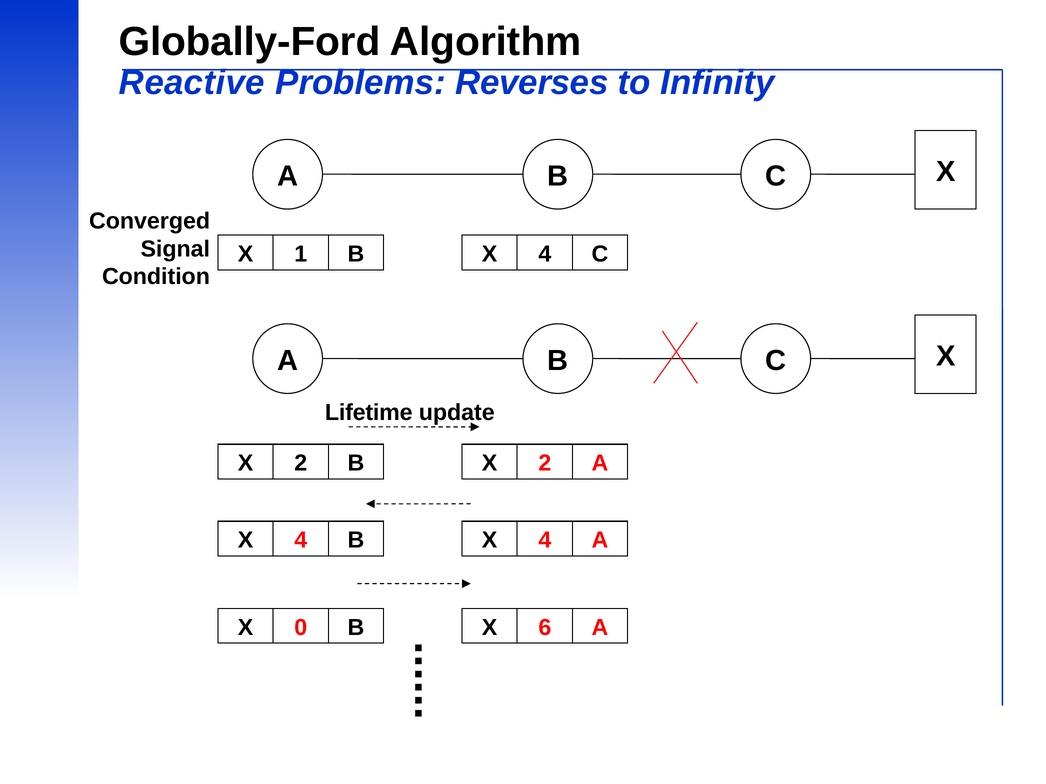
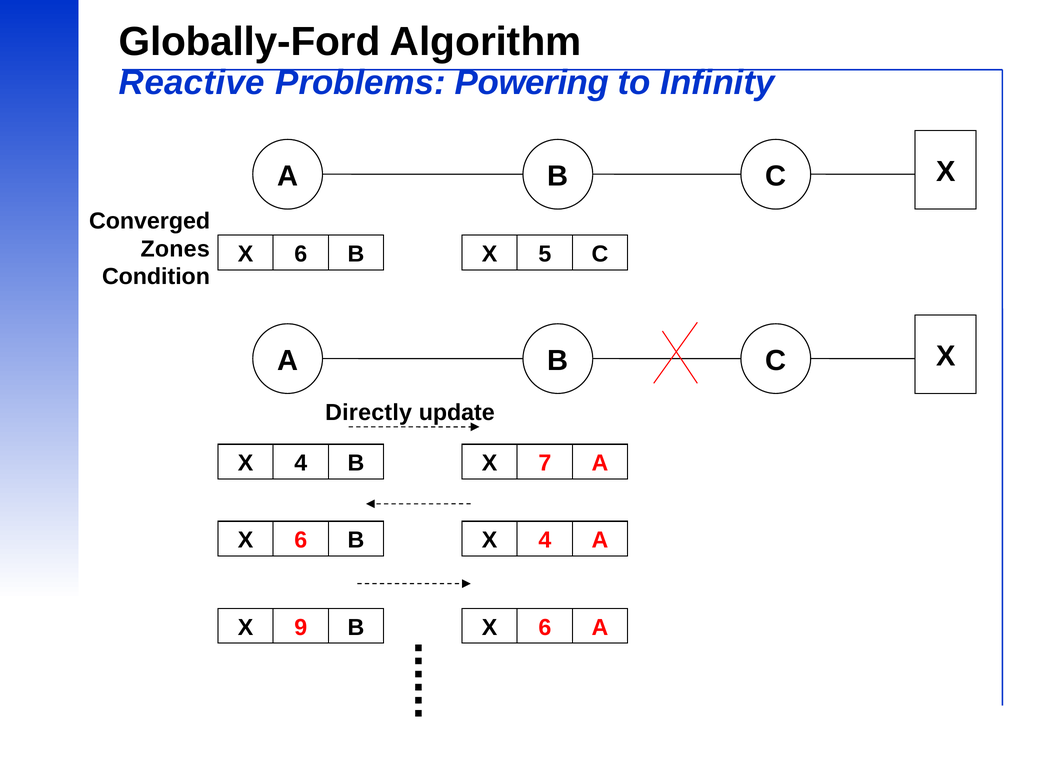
Reverses: Reverses -> Powering
Signal: Signal -> Zones
1 at (301, 254): 1 -> 6
4 at (545, 254): 4 -> 5
Lifetime: Lifetime -> Directly
2 at (301, 464): 2 -> 4
2 at (545, 464): 2 -> 7
4 at (301, 541): 4 -> 6
0: 0 -> 9
